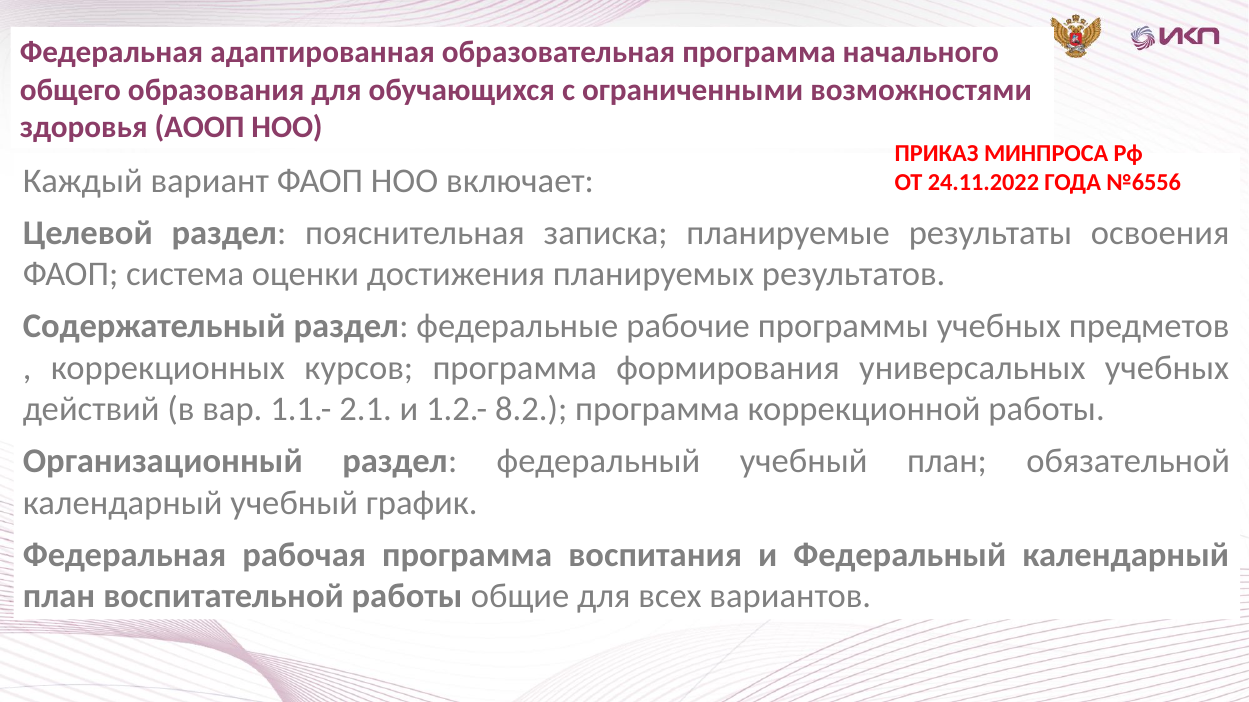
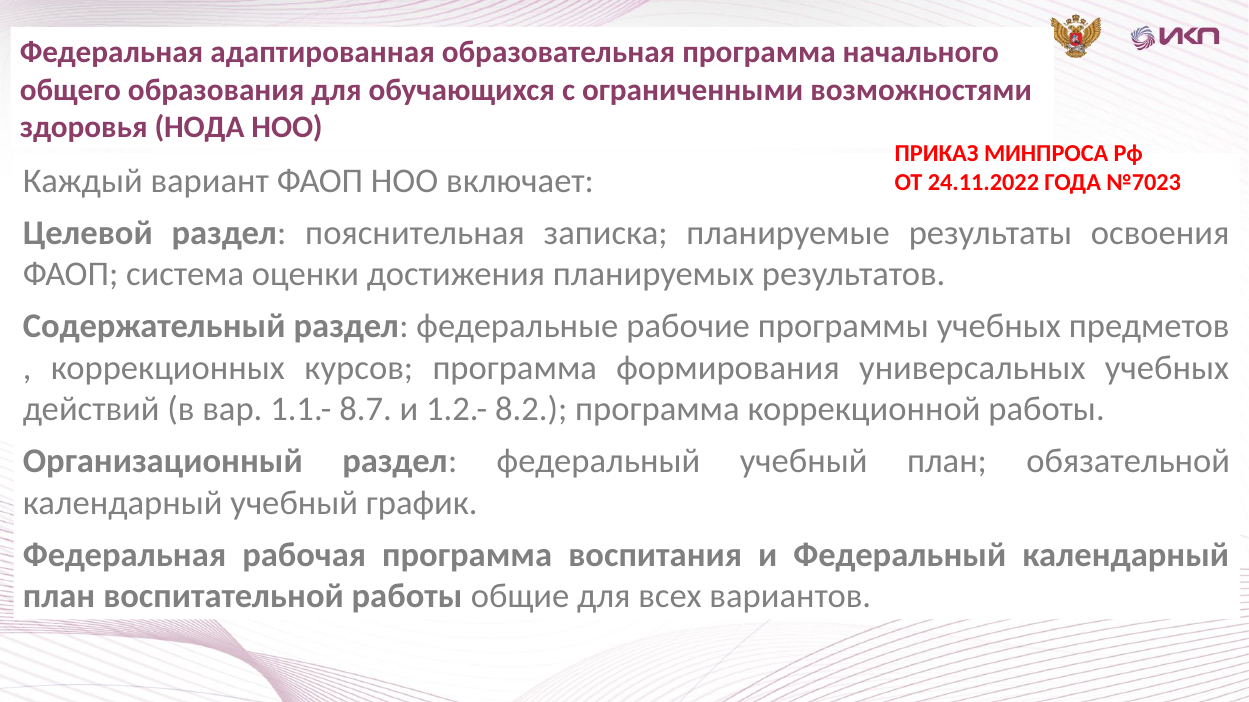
АООП: АООП -> НОДА
№6556: №6556 -> №7023
2.1: 2.1 -> 8.7
